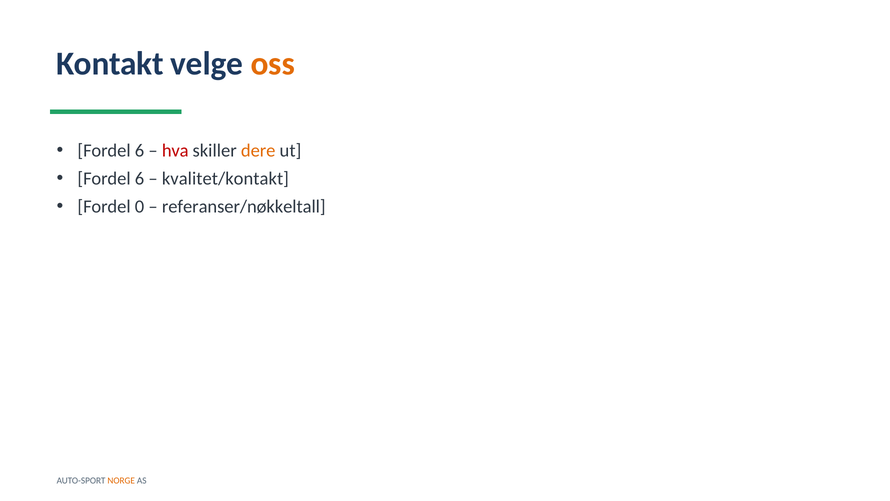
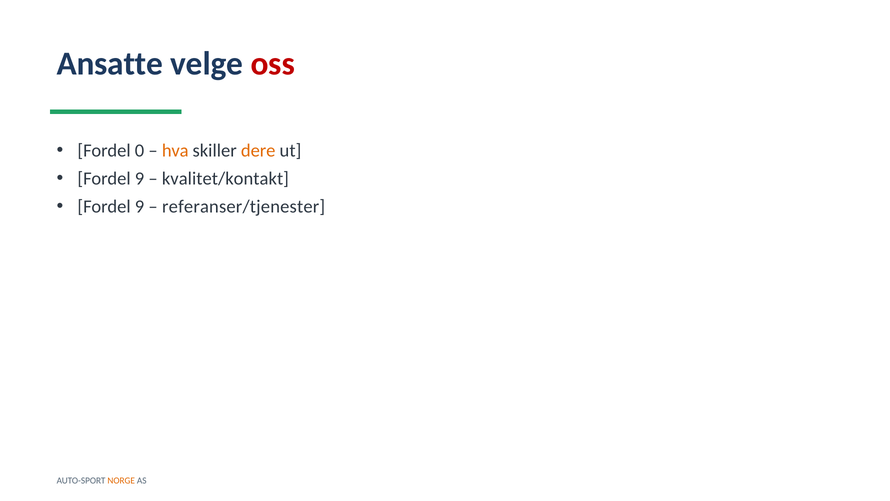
Kontakt: Kontakt -> Ansatte
oss colour: orange -> red
6 at (140, 151): 6 -> 0
hva colour: red -> orange
6 at (140, 179): 6 -> 9
0 at (140, 206): 0 -> 9
referanser/nøkkeltall: referanser/nøkkeltall -> referanser/tjenester
